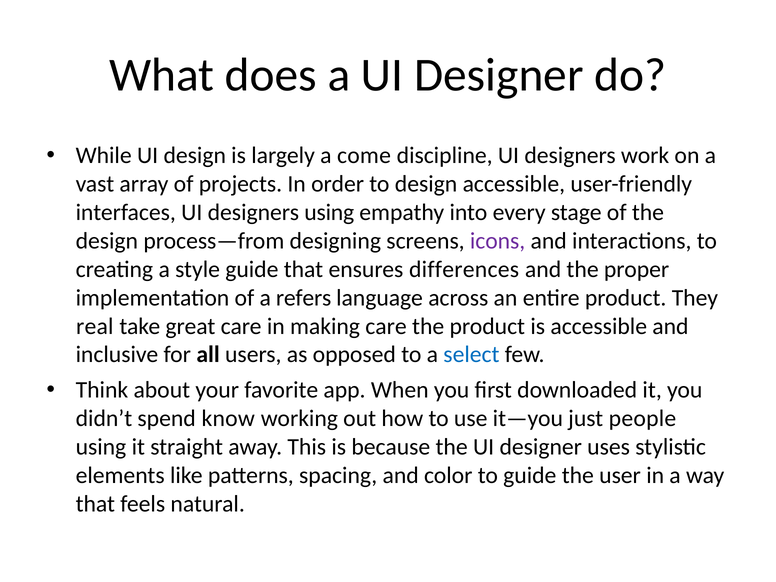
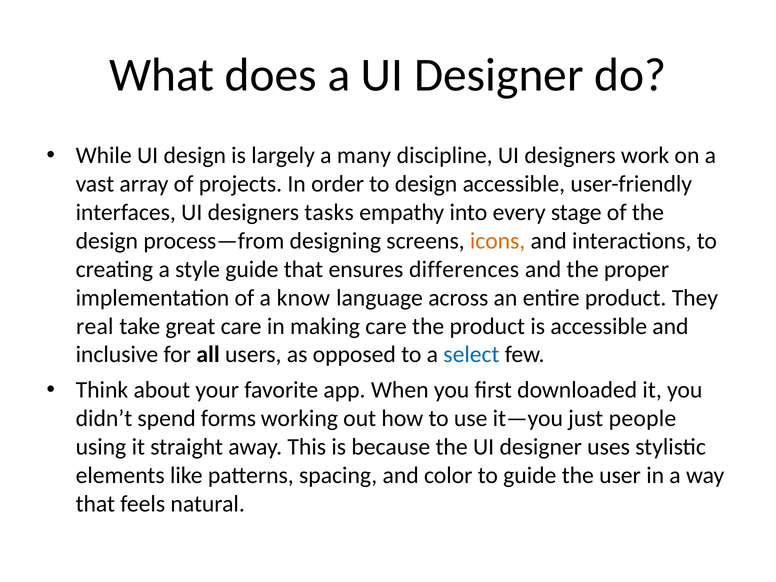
come: come -> many
designers using: using -> tasks
icons colour: purple -> orange
refers: refers -> know
know: know -> forms
